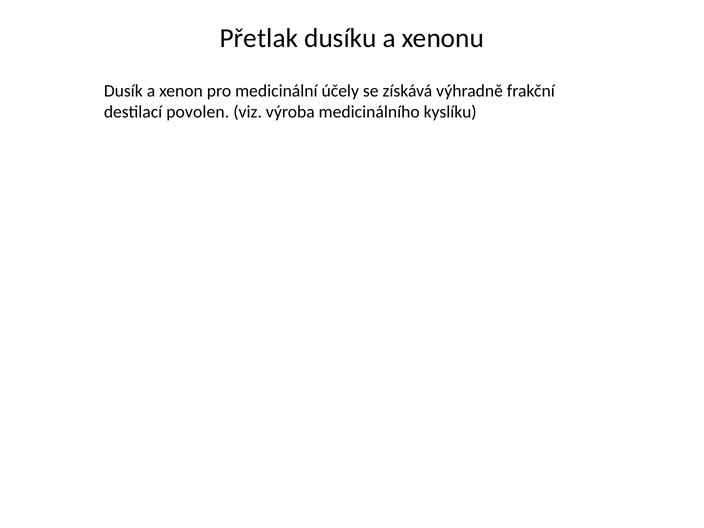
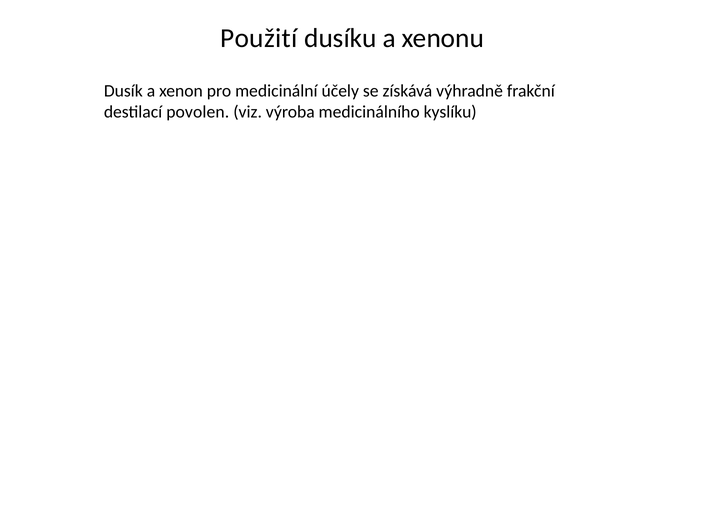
Přetlak: Přetlak -> Použití
